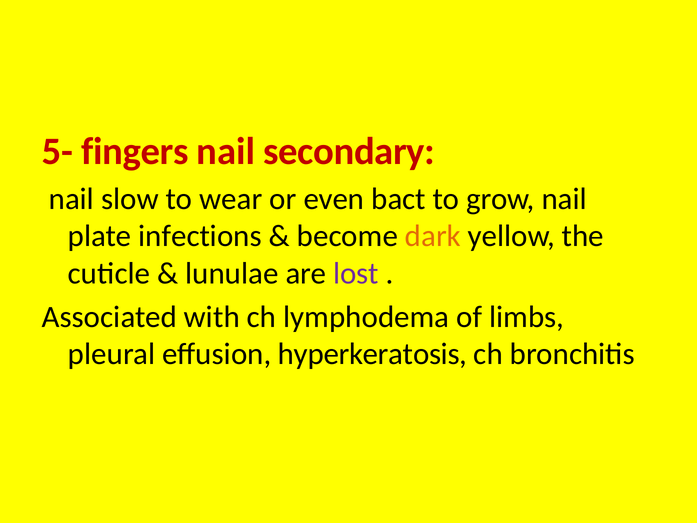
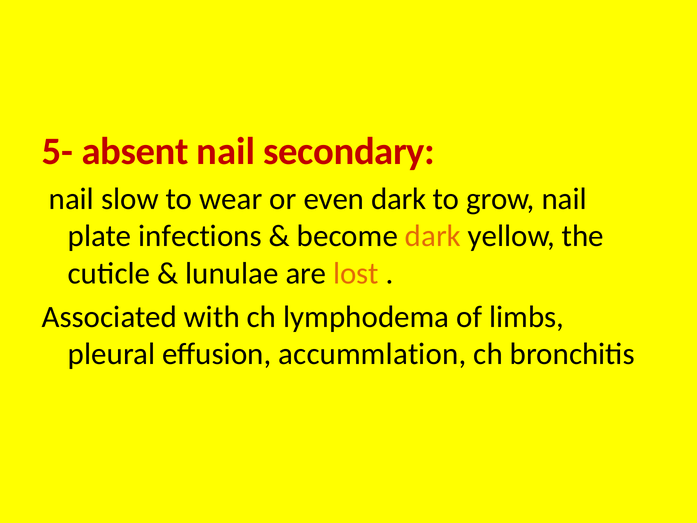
fingers: fingers -> absent
even bact: bact -> dark
lost colour: purple -> orange
hyperkeratosis: hyperkeratosis -> accummlation
